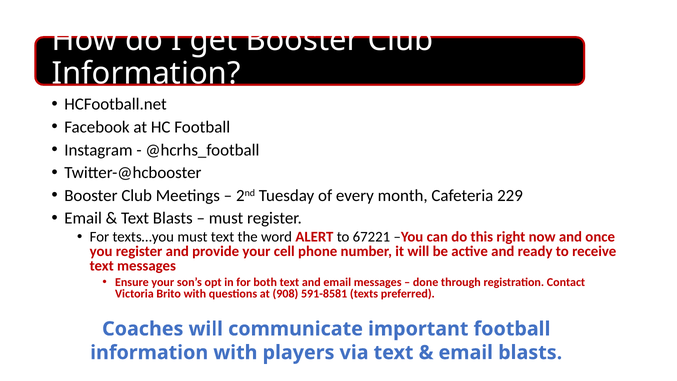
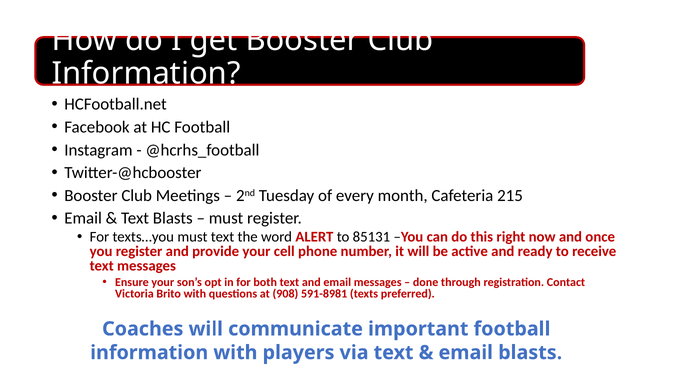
229: 229 -> 215
67221: 67221 -> 85131
591-8581: 591-8581 -> 591-8981
